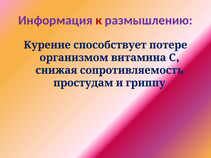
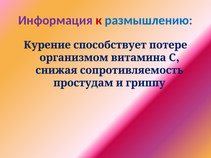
размышлению colour: purple -> blue
